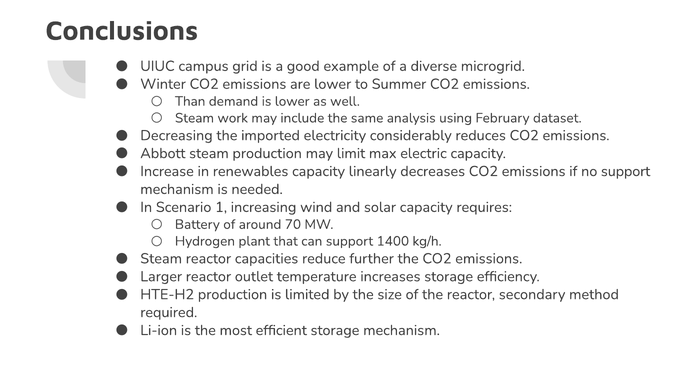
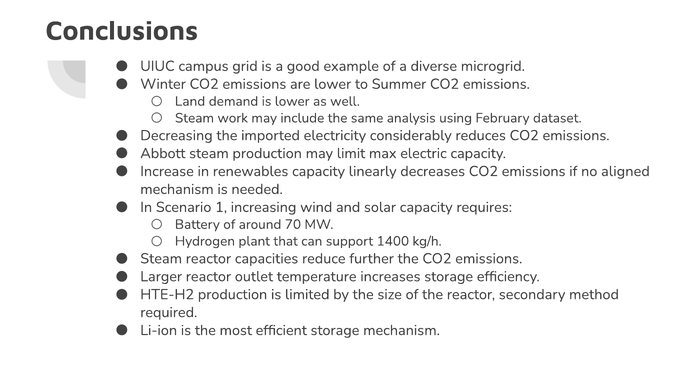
Than: Than -> Land
no support: support -> aligned
